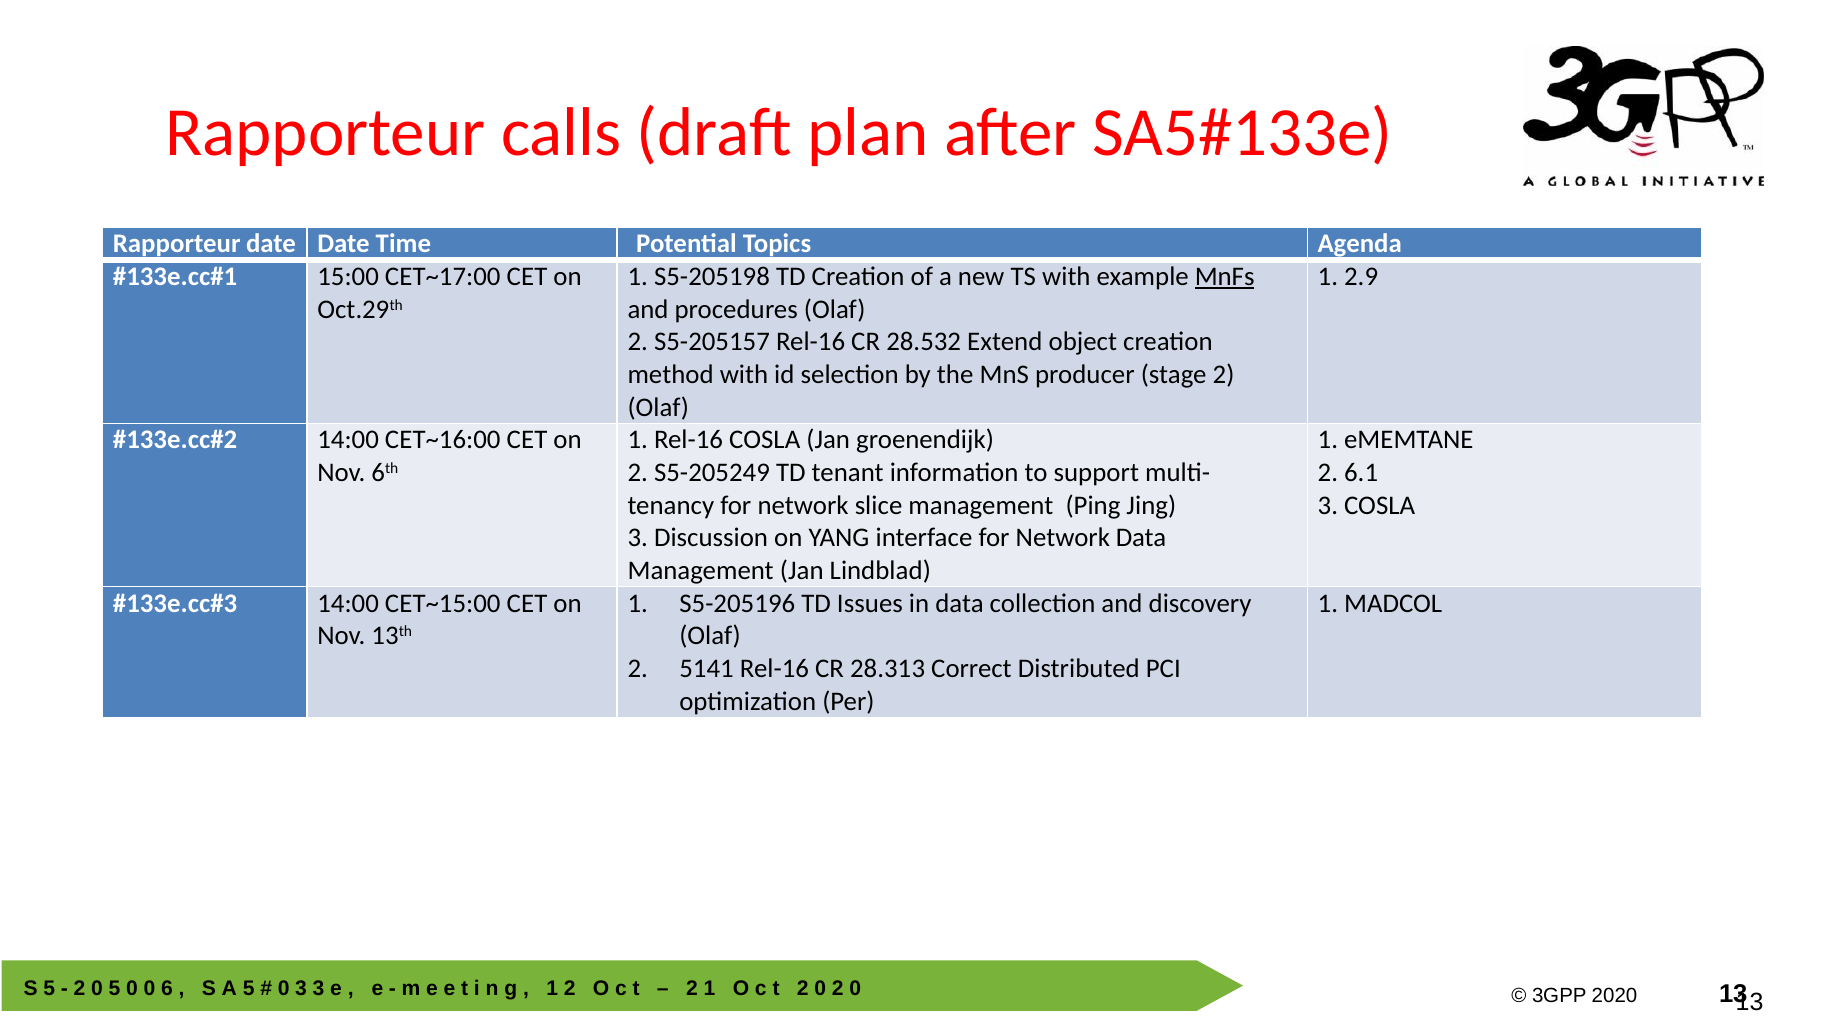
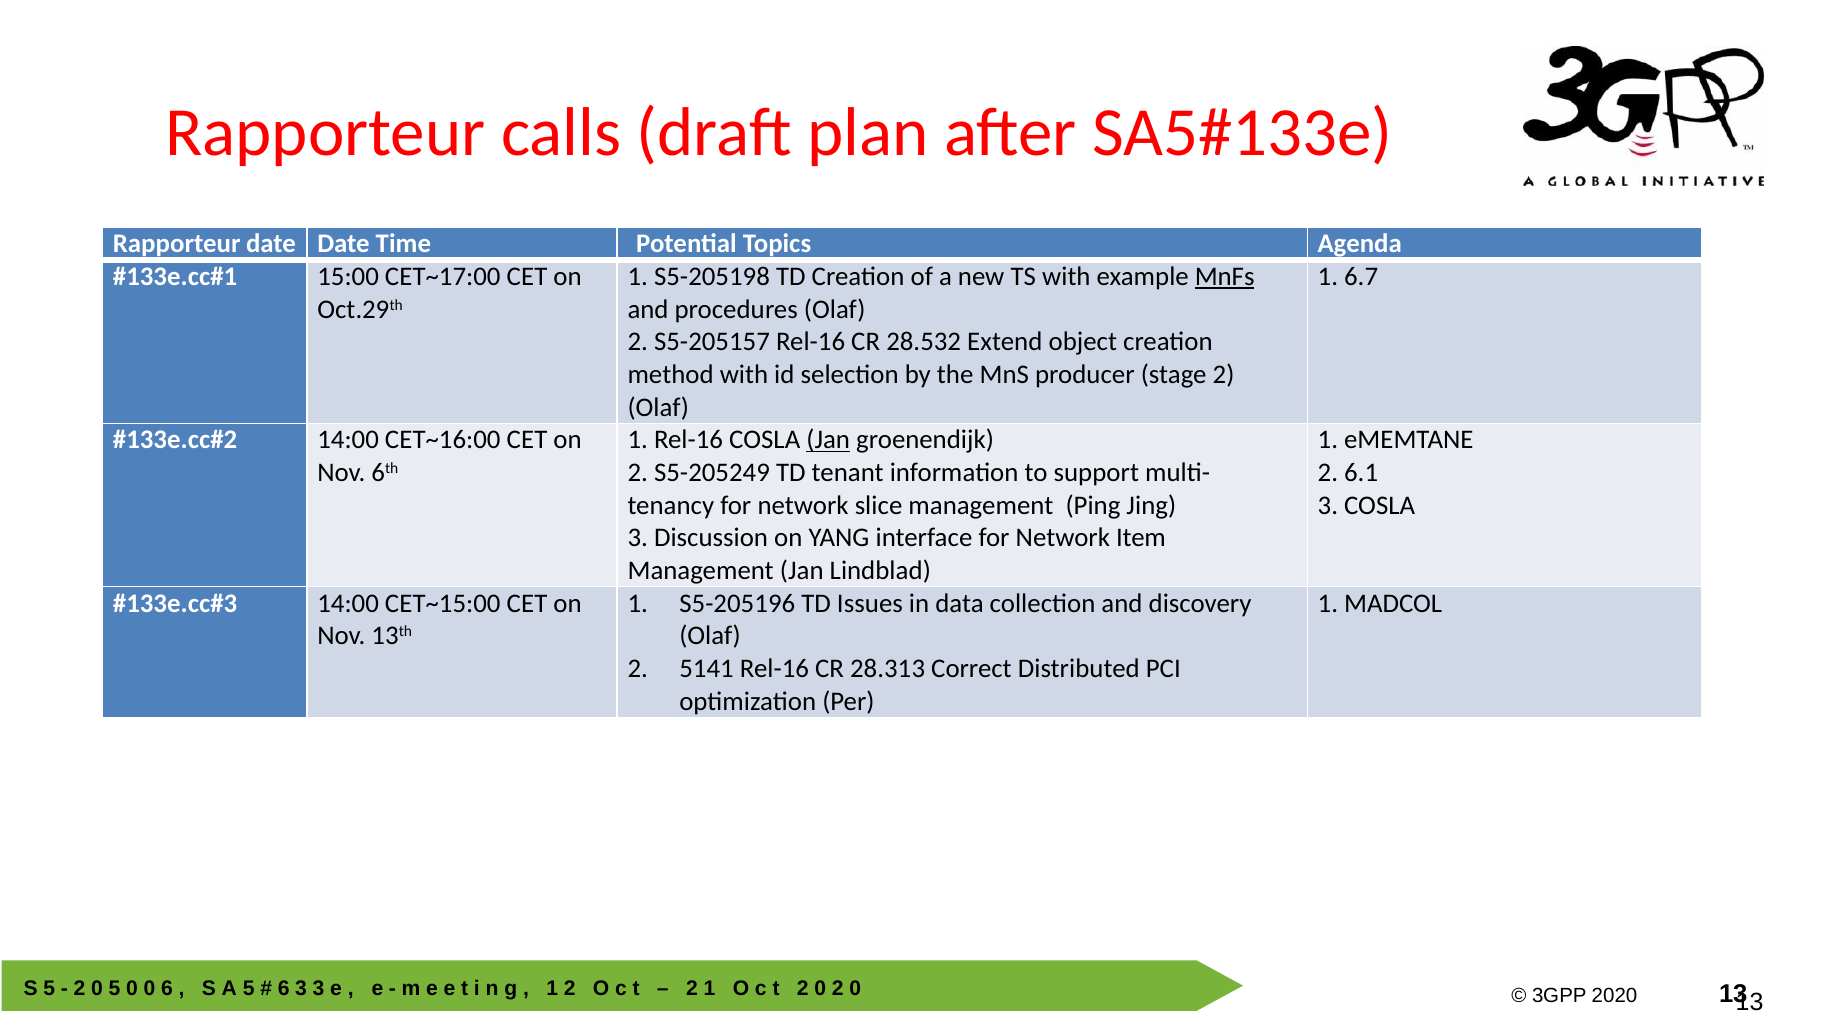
2.9: 2.9 -> 6.7
Jan at (828, 440) underline: none -> present
Network Data: Data -> Item
0 at (284, 988): 0 -> 6
